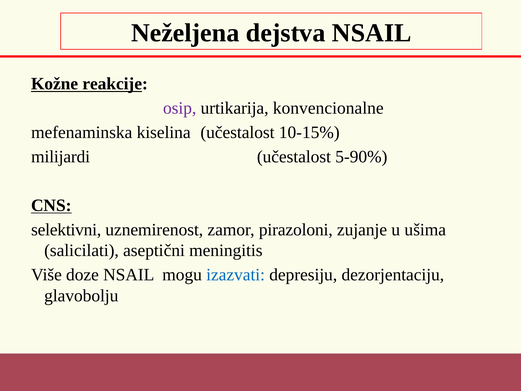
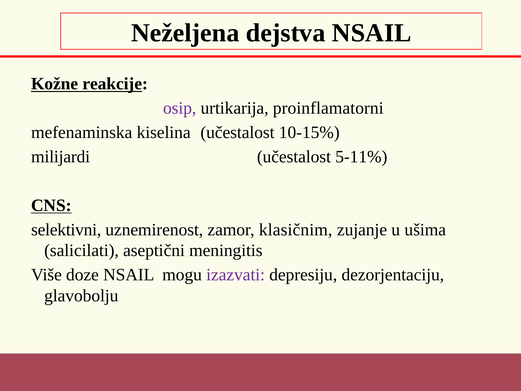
konvencionalne: konvencionalne -> proinflamatorni
5-90%: 5-90% -> 5-11%
pirazoloni: pirazoloni -> klasičnim
izazvati colour: blue -> purple
